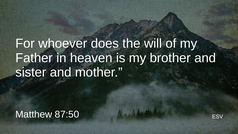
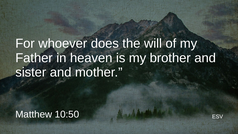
87:50: 87:50 -> 10:50
